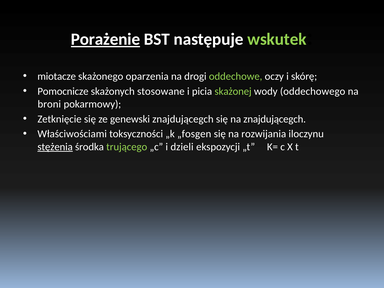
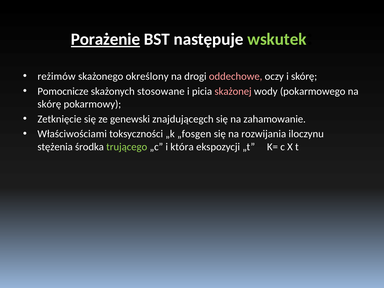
miotacze: miotacze -> reżimów
oparzenia: oparzenia -> określony
oddechowe colour: light green -> pink
skażonej colour: light green -> pink
oddechowego: oddechowego -> pokarmowego
broni at (49, 104): broni -> skórę
na znajdującegch: znajdującegch -> zahamowanie
stężenia underline: present -> none
dzieli: dzieli -> która
